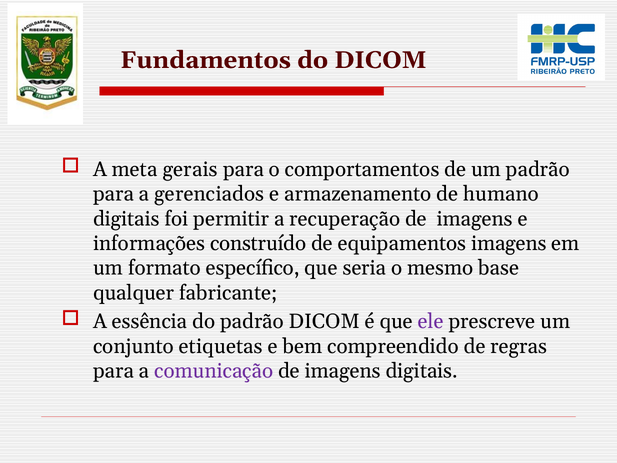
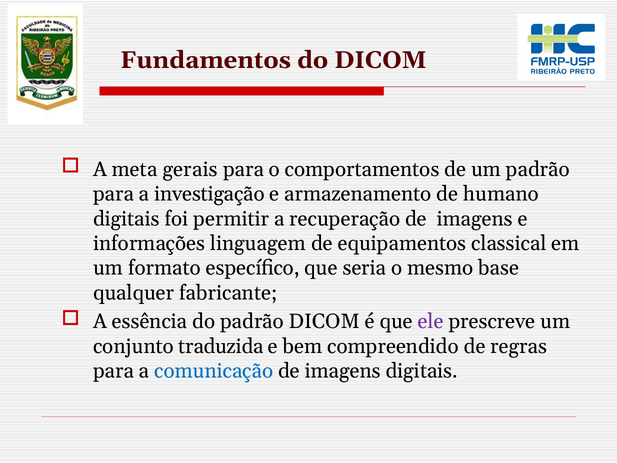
gerenciados: gerenciados -> investigação
construído: construído -> linguagem
equipamentos imagens: imagens -> classical
etiquetas: etiquetas -> traduzida
comunicação colour: purple -> blue
